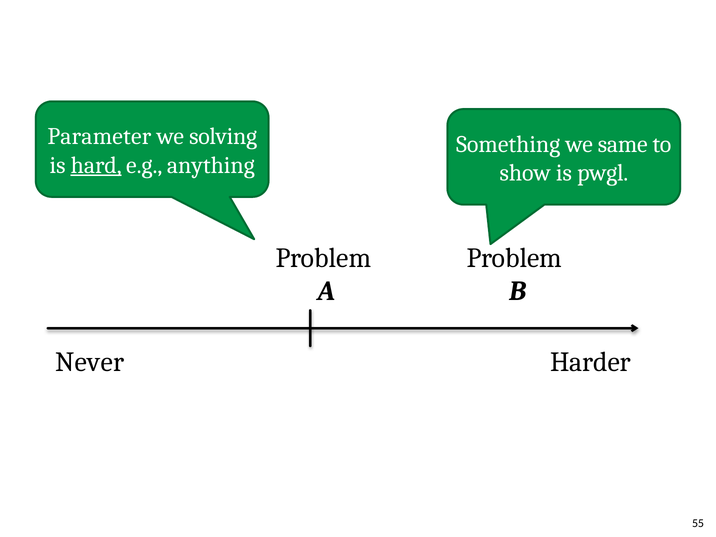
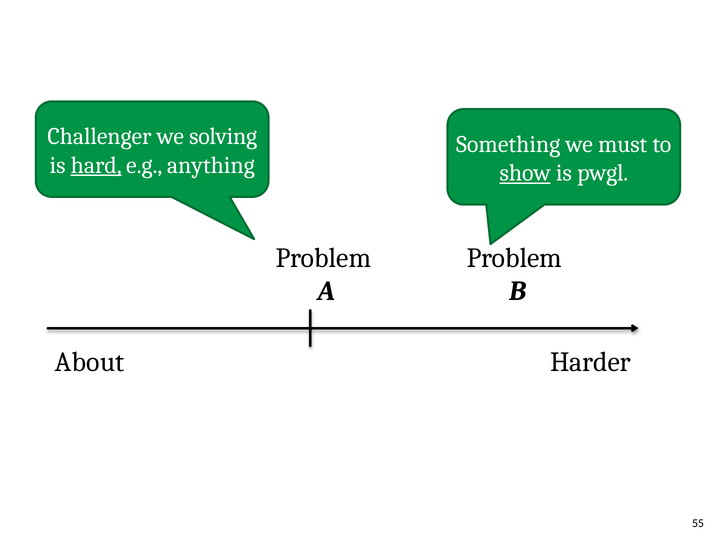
Parameter: Parameter -> Challenger
same: same -> must
show underline: none -> present
Never: Never -> About
